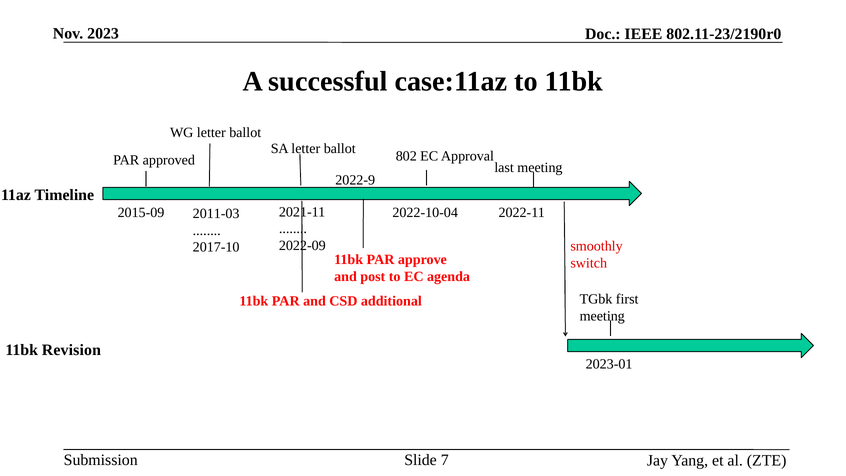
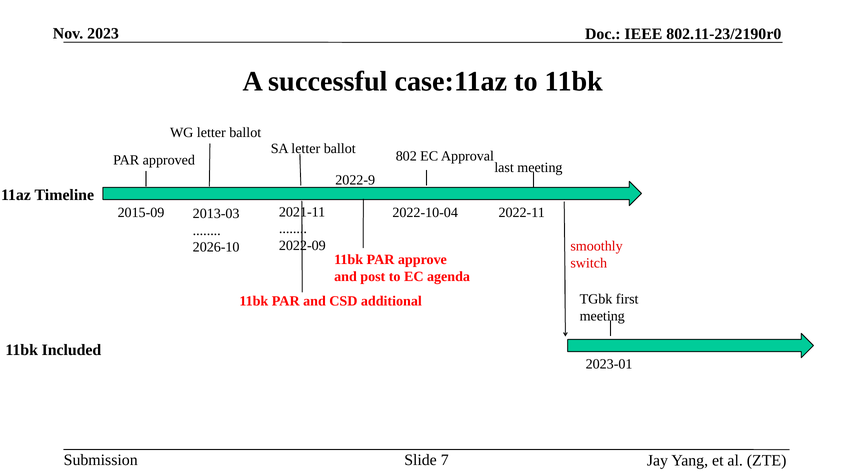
2011-03: 2011-03 -> 2013-03
2017-10: 2017-10 -> 2026-10
Revision: Revision -> Included
